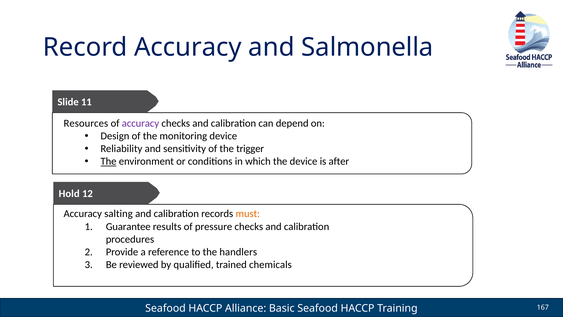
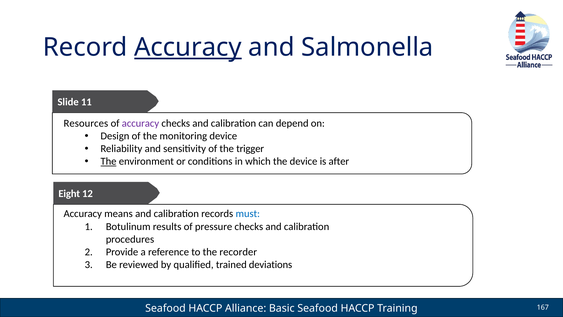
Accuracy at (188, 47) underline: none -> present
Hold: Hold -> Eight
salting: salting -> means
must colour: orange -> blue
Guarantee: Guarantee -> Botulinum
handlers: handlers -> recorder
chemicals: chemicals -> deviations
